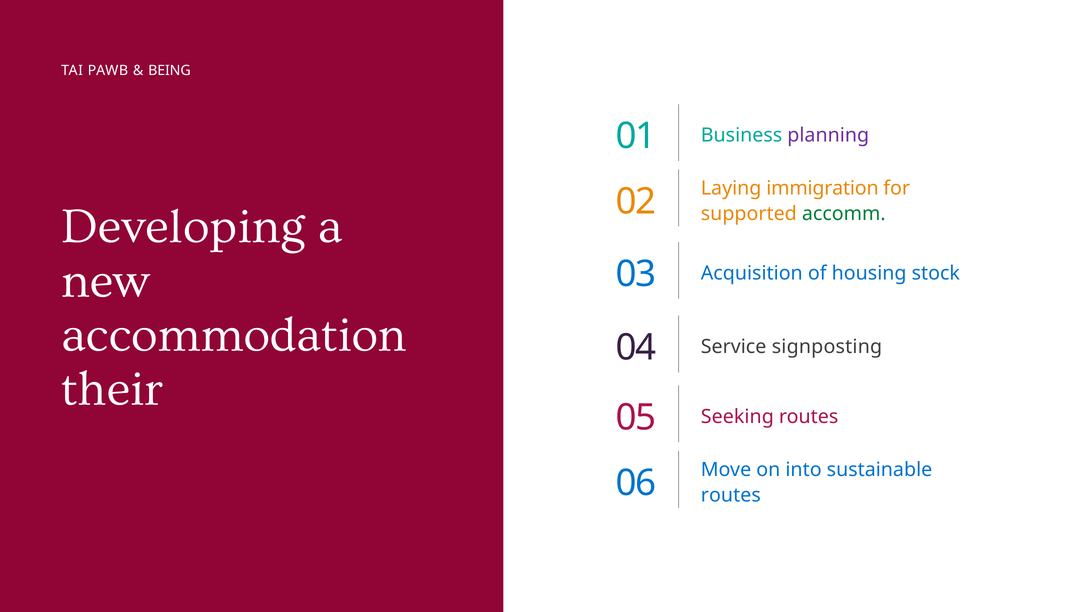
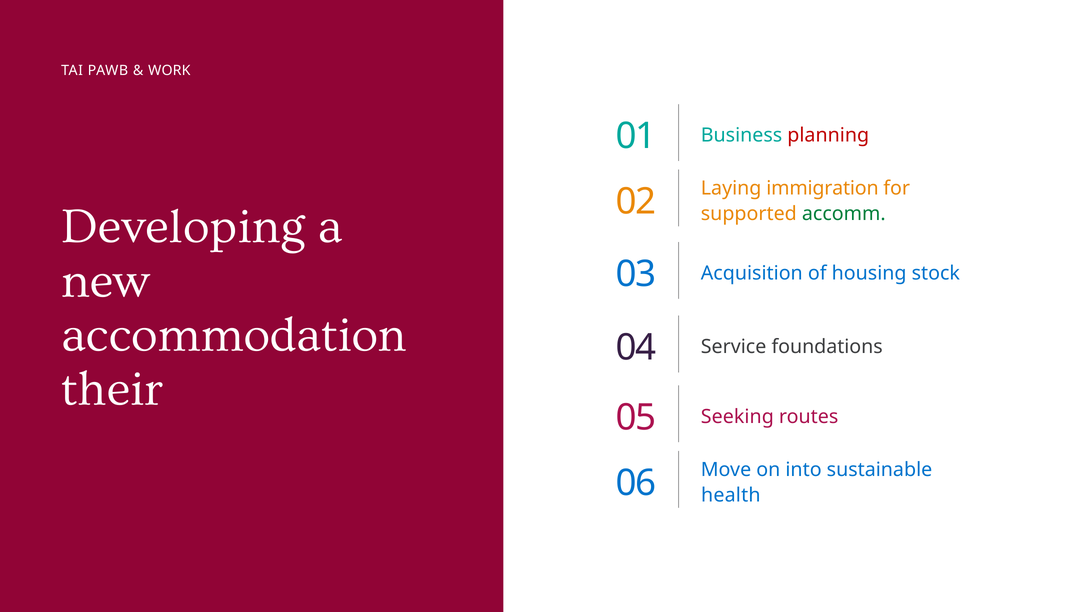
BEING: BEING -> WORK
planning colour: purple -> red
signposting: signposting -> foundations
routes at (731, 495): routes -> health
